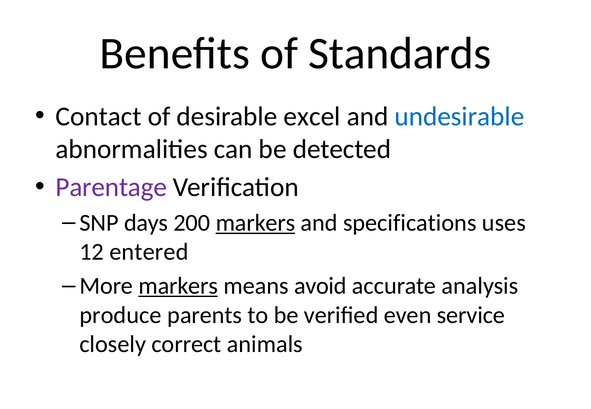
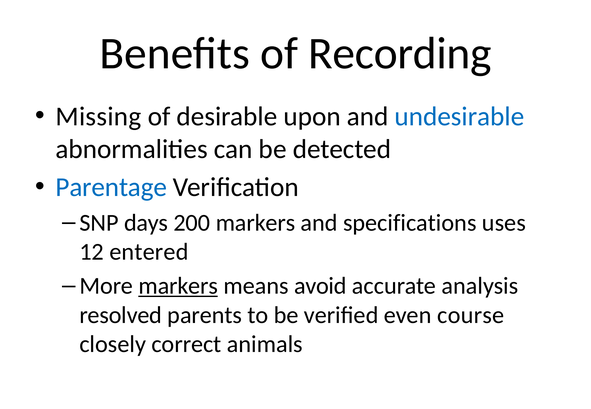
Standards: Standards -> Recording
Contact: Contact -> Missing
excel: excel -> upon
Parentage colour: purple -> blue
markers at (255, 223) underline: present -> none
produce: produce -> resolved
service: service -> course
